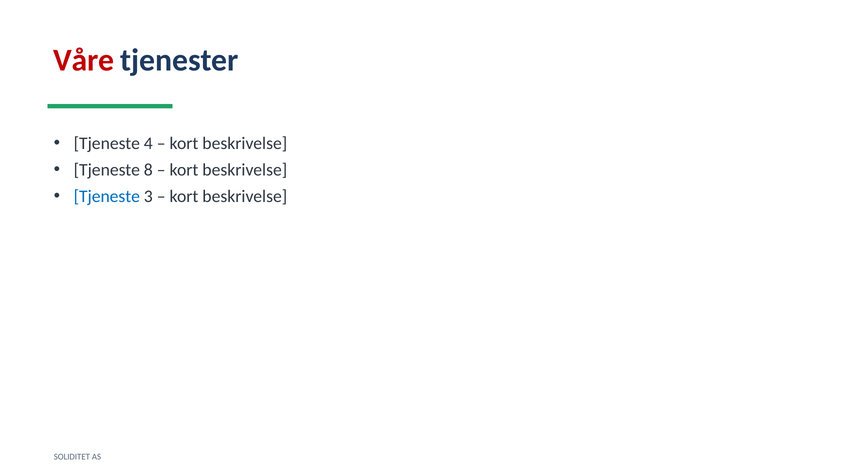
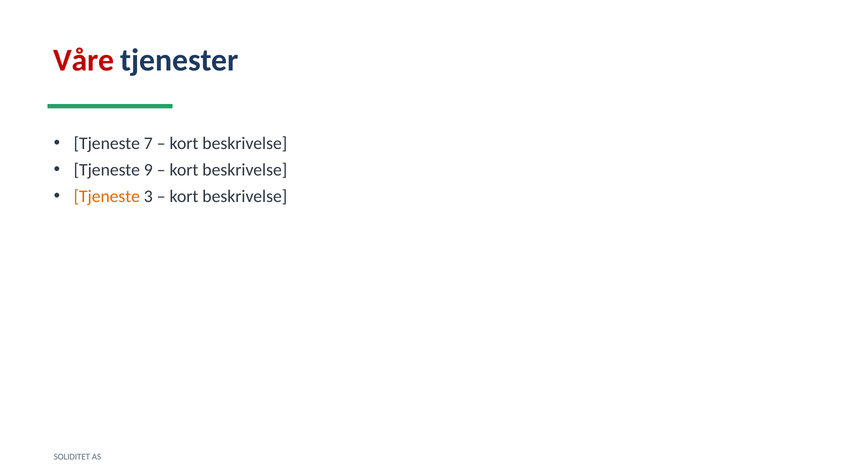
4: 4 -> 7
8: 8 -> 9
Tjeneste at (107, 196) colour: blue -> orange
